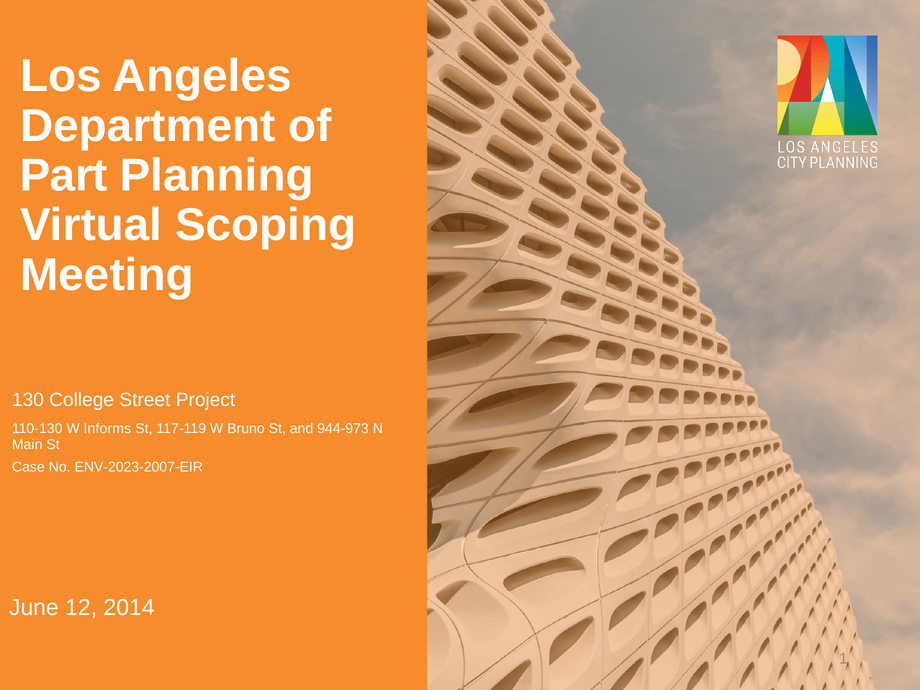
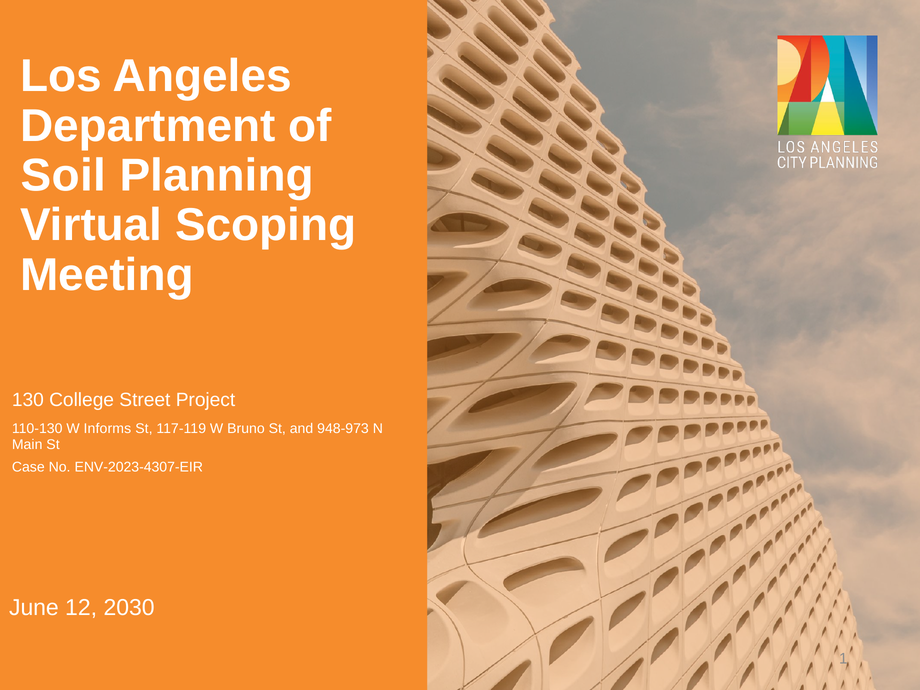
Part: Part -> Soil
944-973: 944-973 -> 948-973
ENV-2023-2007-EIR: ENV-2023-2007-EIR -> ENV-2023-4307-EIR
2014: 2014 -> 2030
